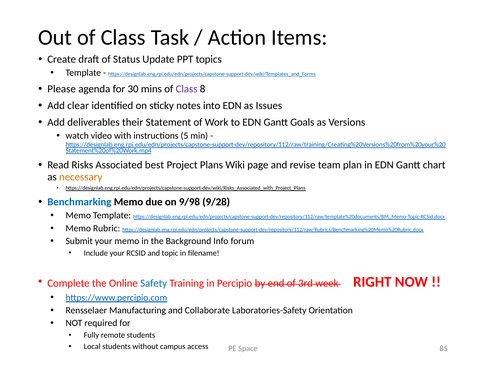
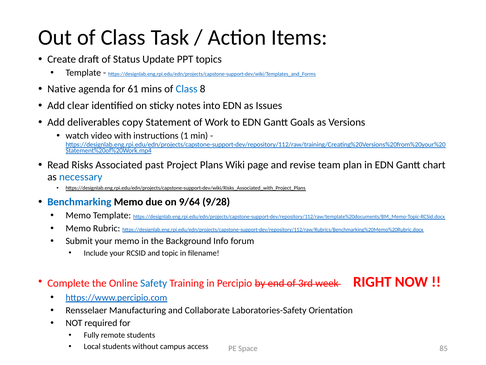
Please: Please -> Native
30: 30 -> 61
Class at (187, 89) colour: purple -> blue
their: their -> copy
5: 5 -> 1
best: best -> past
necessary colour: orange -> blue
9/98: 9/98 -> 9/64
